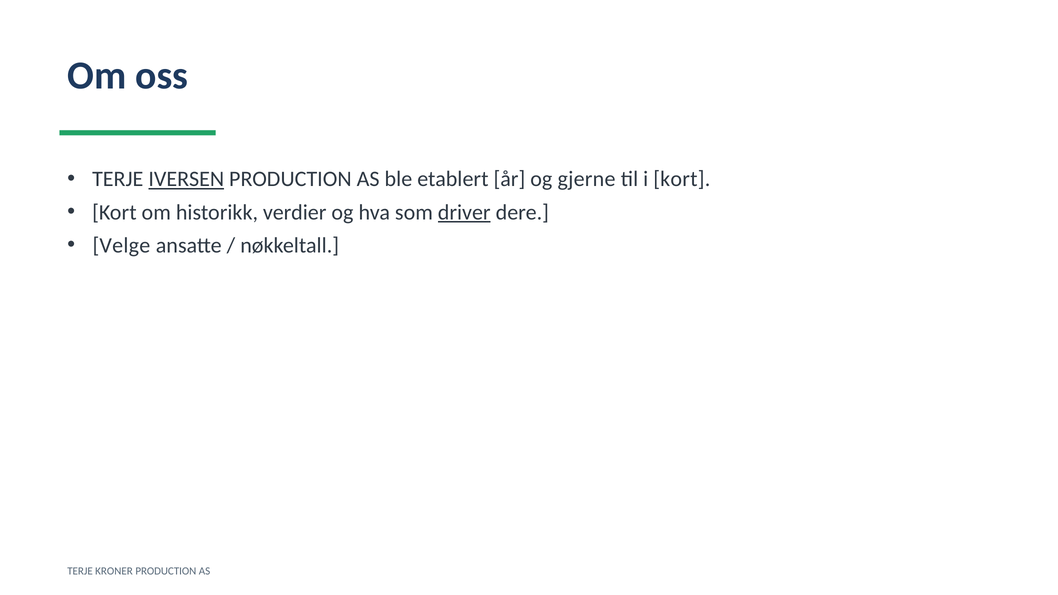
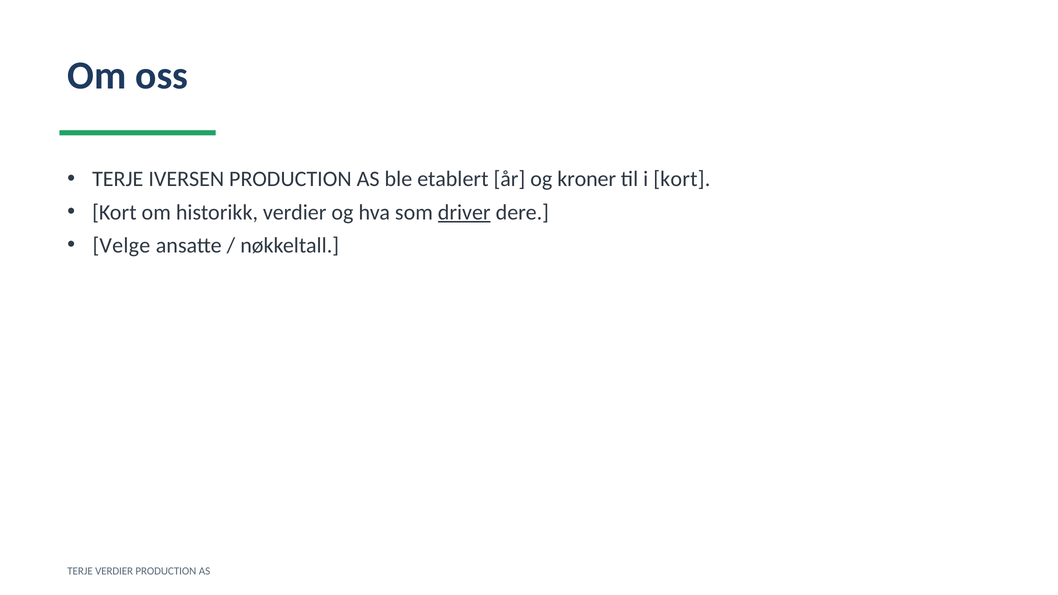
IVERSEN underline: present -> none
gjerne: gjerne -> kroner
TERJE KRONER: KRONER -> VERDIER
